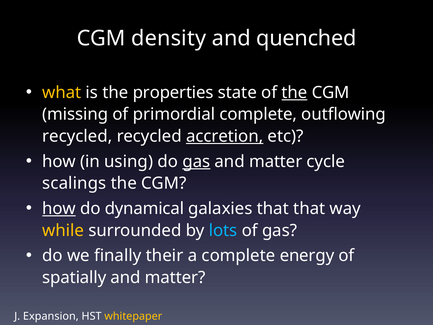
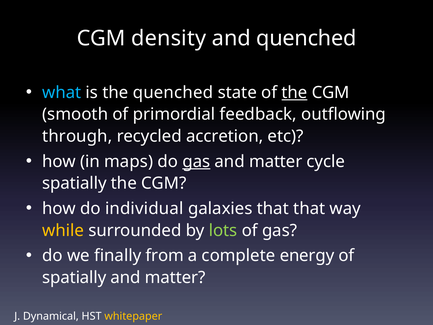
what colour: yellow -> light blue
the properties: properties -> quenched
missing: missing -> smooth
primordial complete: complete -> feedback
recycled at (77, 136): recycled -> through
accretion underline: present -> none
using: using -> maps
scalings at (74, 183): scalings -> spatially
how at (59, 208) underline: present -> none
dynamical: dynamical -> individual
lots colour: light blue -> light green
their: their -> from
Expansion: Expansion -> Dynamical
